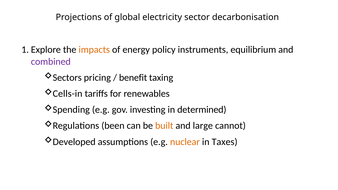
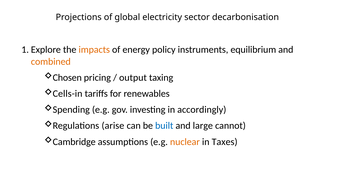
combined colour: purple -> orange
Sectors: Sectors -> Chosen
benefit: benefit -> output
determined: determined -> accordingly
been: been -> arise
built colour: orange -> blue
Developed: Developed -> Cambridge
